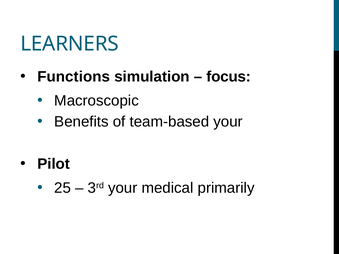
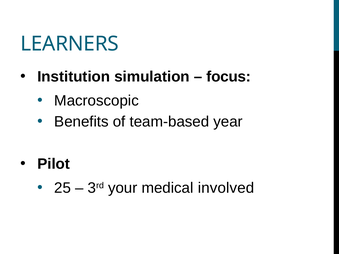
Functions: Functions -> Institution
team-based your: your -> year
primarily: primarily -> involved
